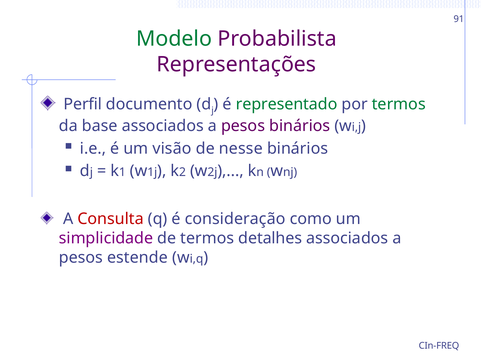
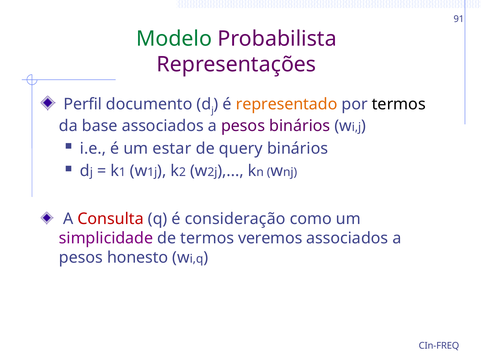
representado colour: green -> orange
termos at (399, 104) colour: green -> black
visão: visão -> estar
nesse: nesse -> query
detalhes: detalhes -> veremos
estende: estende -> honesto
